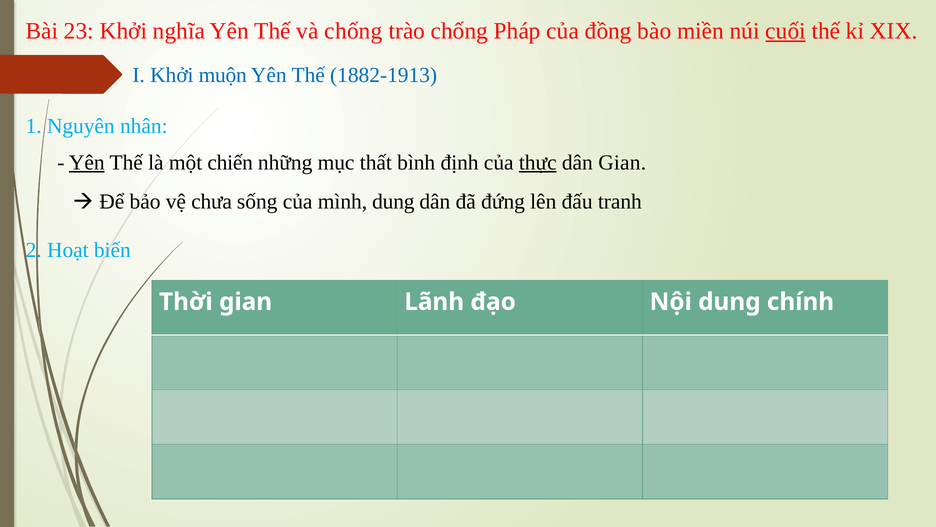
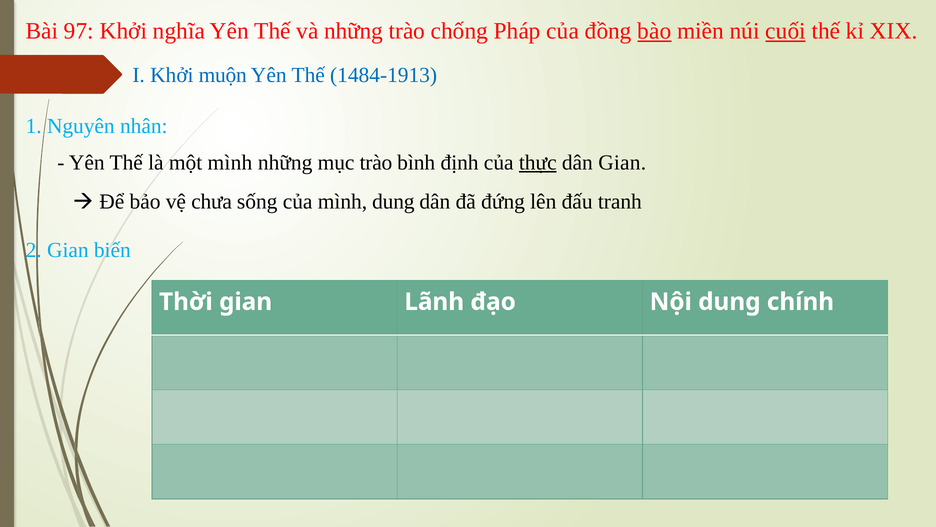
23: 23 -> 97
và chống: chống -> những
bào underline: none -> present
1882-1913: 1882-1913 -> 1484-1913
Yên at (87, 162) underline: present -> none
một chiến: chiến -> mình
mục thất: thất -> trào
2 Hoạt: Hoạt -> Gian
